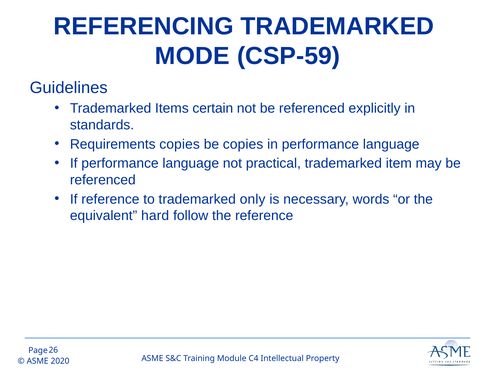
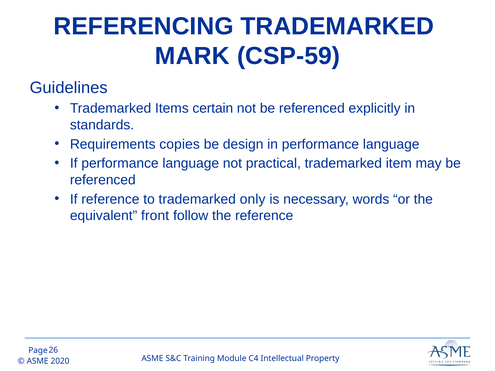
MODE: MODE -> MARK
be copies: copies -> design
hard: hard -> front
